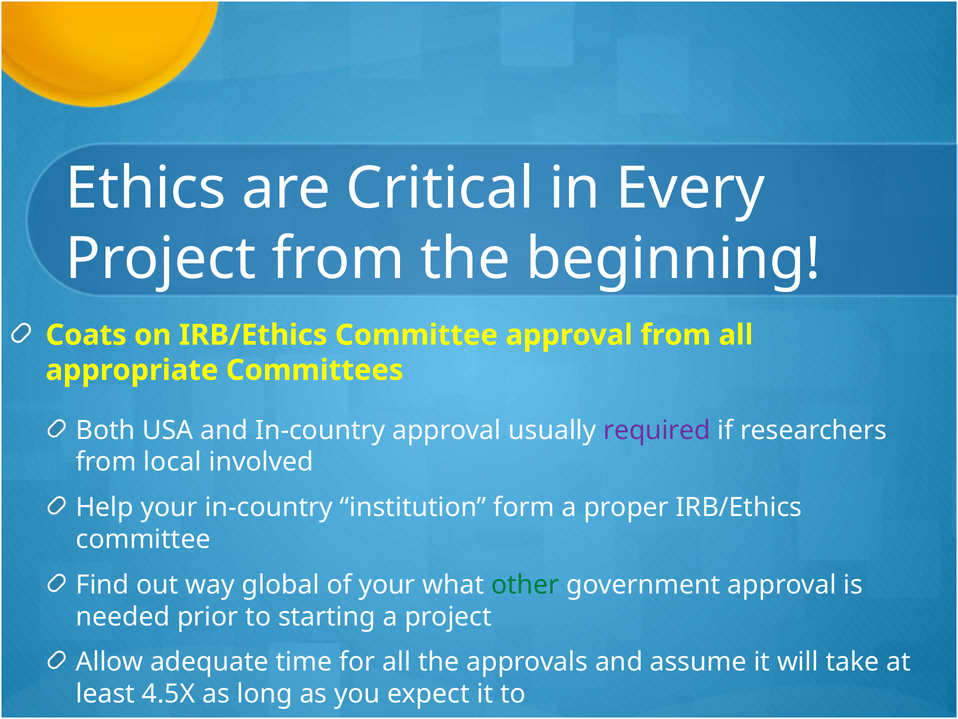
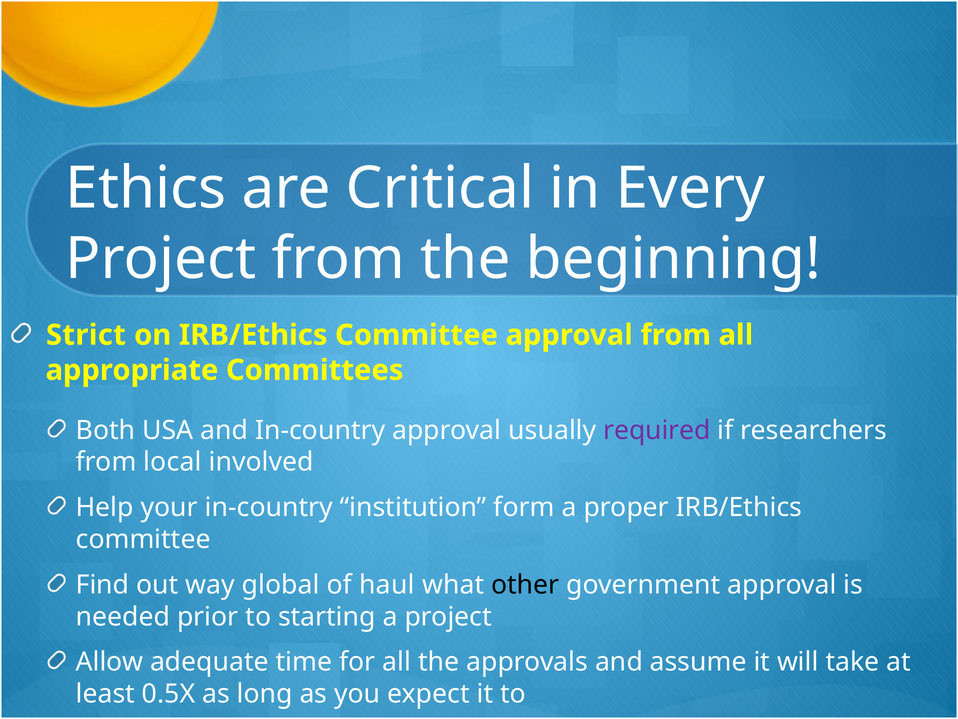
Coats: Coats -> Strict
of your: your -> haul
other colour: green -> black
4.5X: 4.5X -> 0.5X
